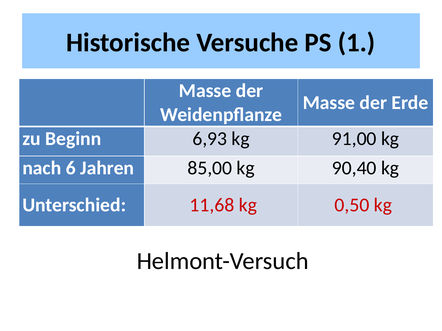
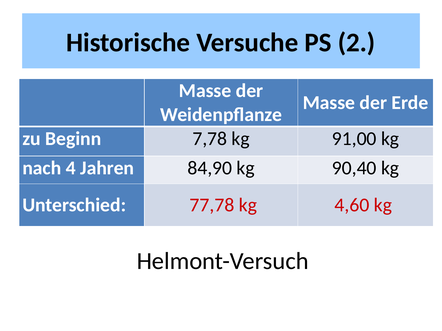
1: 1 -> 2
6,93: 6,93 -> 7,78
6: 6 -> 4
85,00: 85,00 -> 84,90
11,68: 11,68 -> 77,78
0,50: 0,50 -> 4,60
